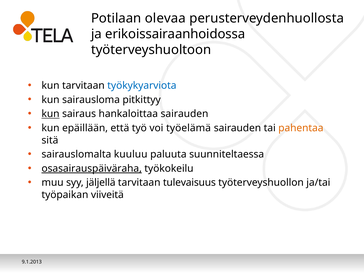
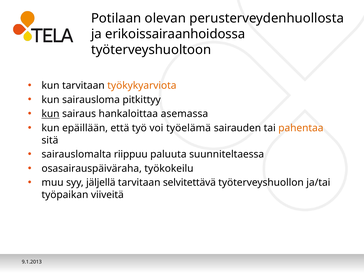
olevaa: olevaa -> olevan
työkykyarviota colour: blue -> orange
hankaloittaa sairauden: sairauden -> asemassa
kuuluu: kuuluu -> riippuu
osasairauspäiväraha underline: present -> none
tulevaisuus: tulevaisuus -> selvitettävä
